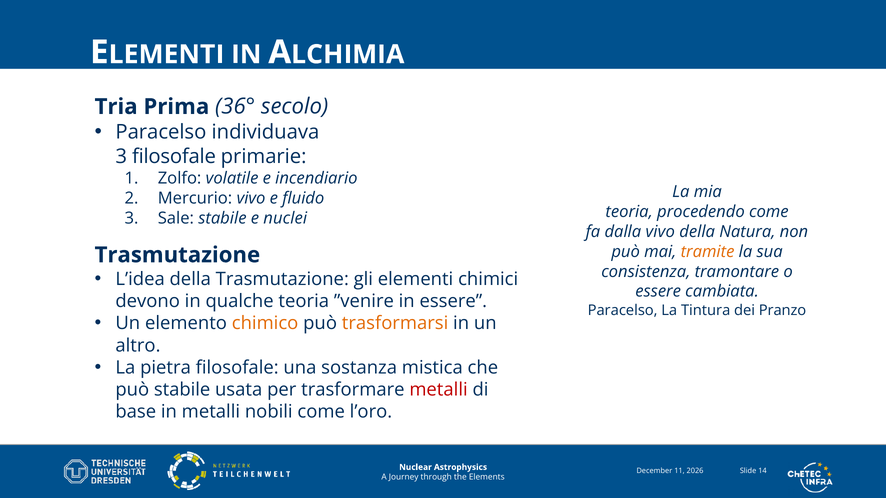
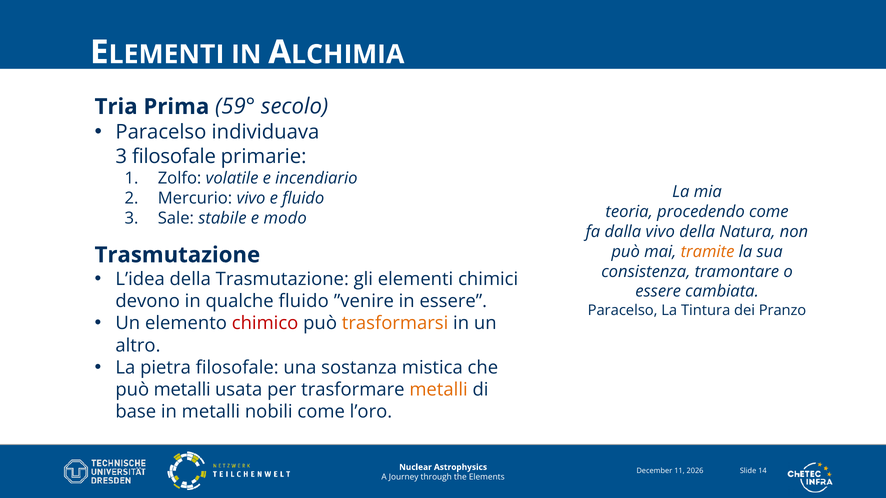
36°: 36° -> 59°
nuclei: nuclei -> modo
qualche teoria: teoria -> fluido
chimico colour: orange -> red
può stabile: stabile -> metalli
metalli at (439, 390) colour: red -> orange
